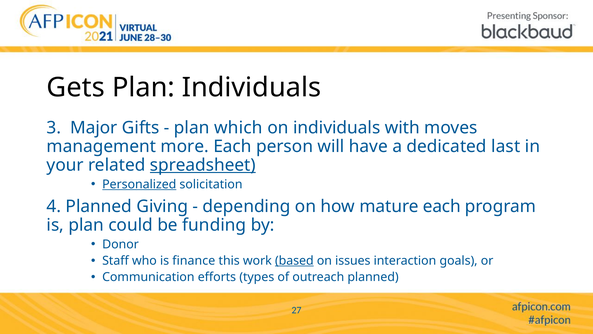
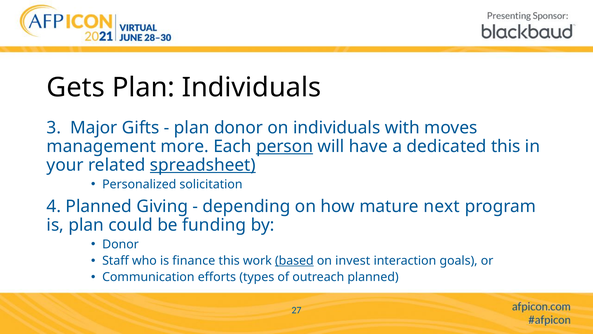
plan which: which -> donor
person underline: none -> present
dedicated last: last -> this
Personalized underline: present -> none
mature each: each -> next
issues: issues -> invest
